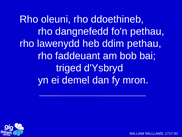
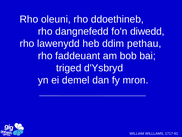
fo'n pethau: pethau -> diwedd
